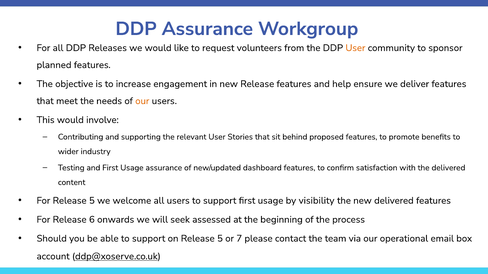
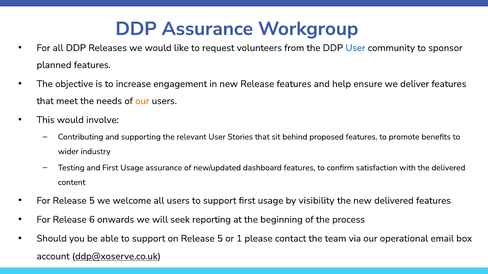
User at (355, 48) colour: orange -> blue
assessed: assessed -> reporting
7: 7 -> 1
